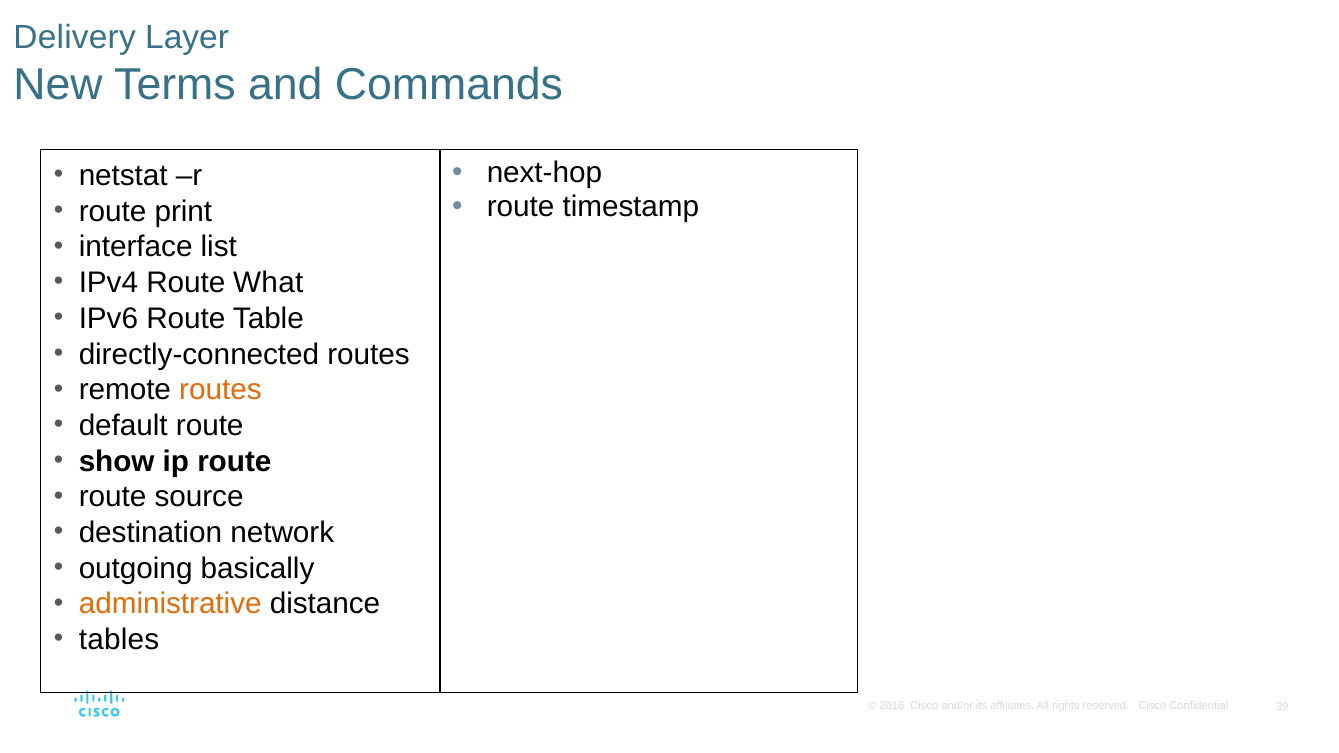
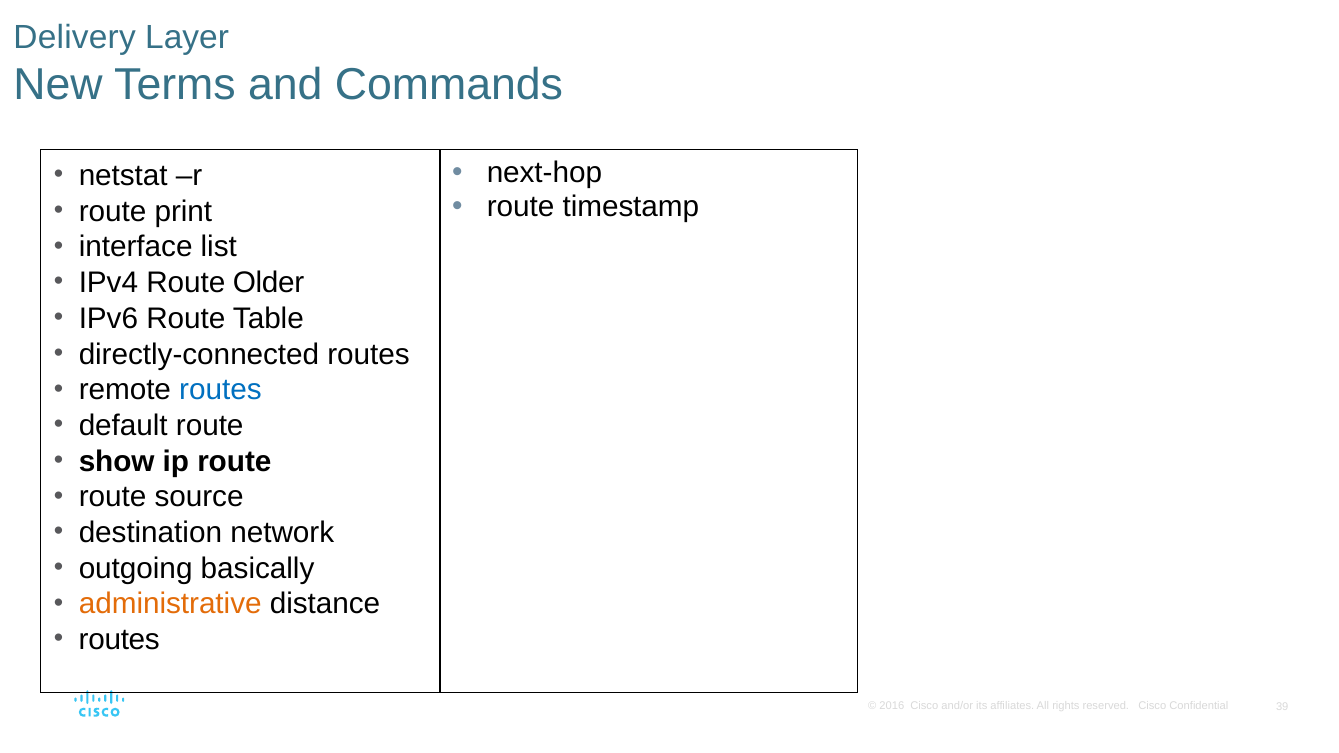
What: What -> Older
routes at (220, 390) colour: orange -> blue
tables at (119, 640): tables -> routes
